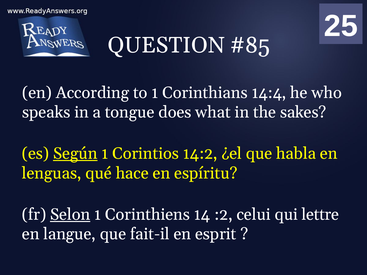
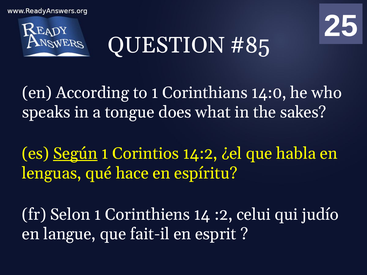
14:4: 14:4 -> 14:0
Selon underline: present -> none
lettre: lettre -> judío
